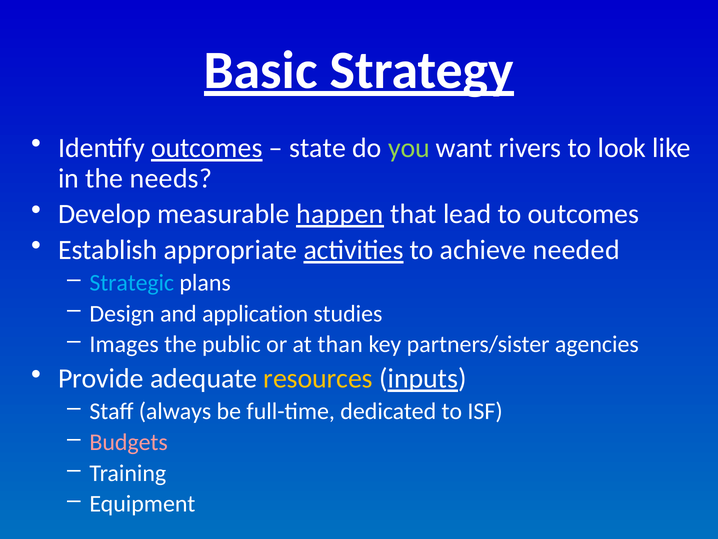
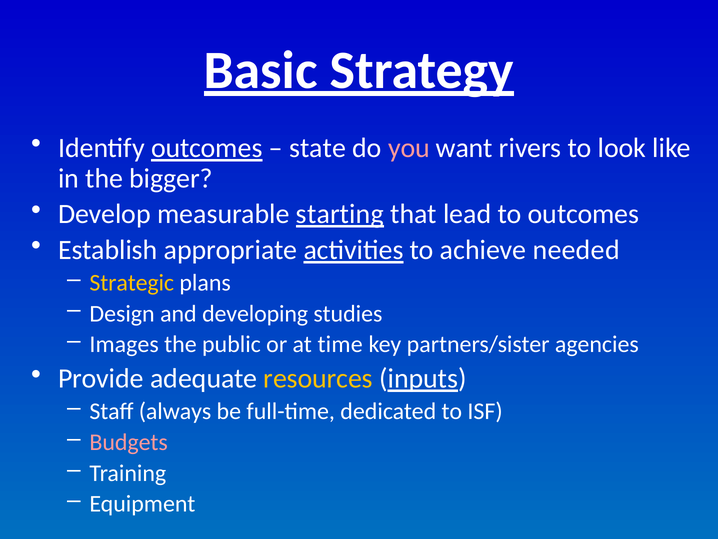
you colour: light green -> pink
needs: needs -> bigger
happen: happen -> starting
Strategic colour: light blue -> yellow
application: application -> developing
than: than -> time
